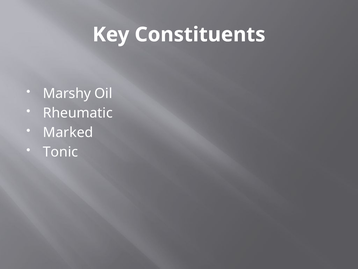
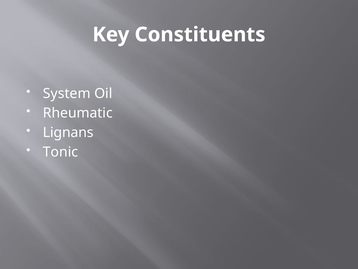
Marshy: Marshy -> System
Marked: Marked -> Lignans
